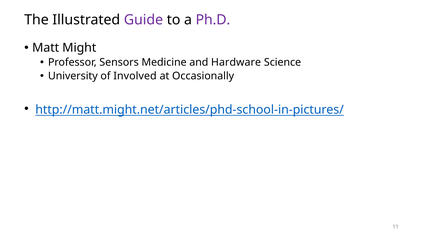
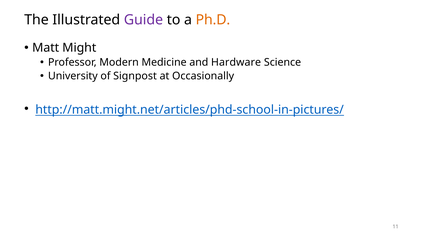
Ph.D colour: purple -> orange
Sensors: Sensors -> Modern
Involved: Involved -> Signpost
